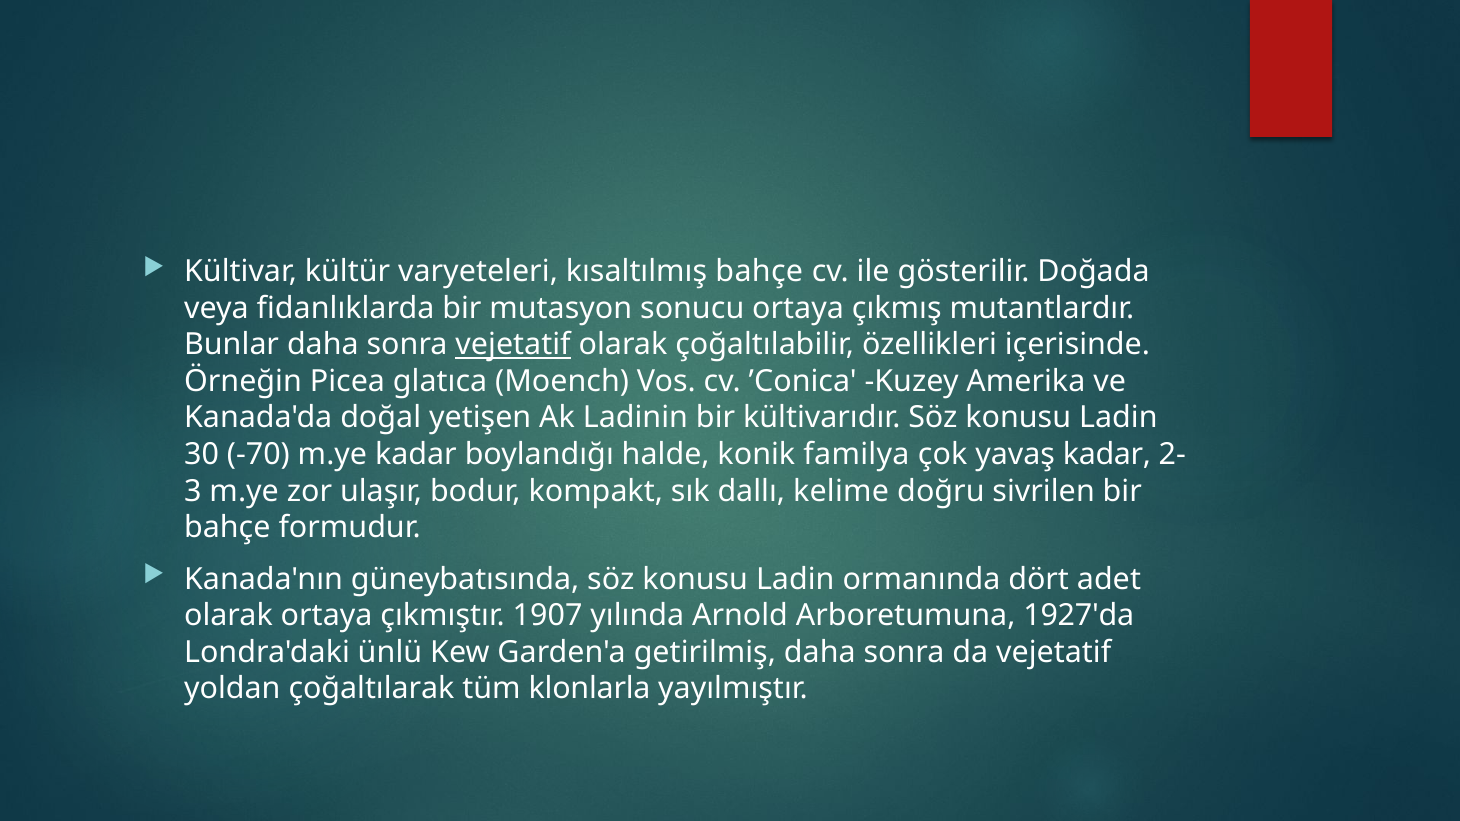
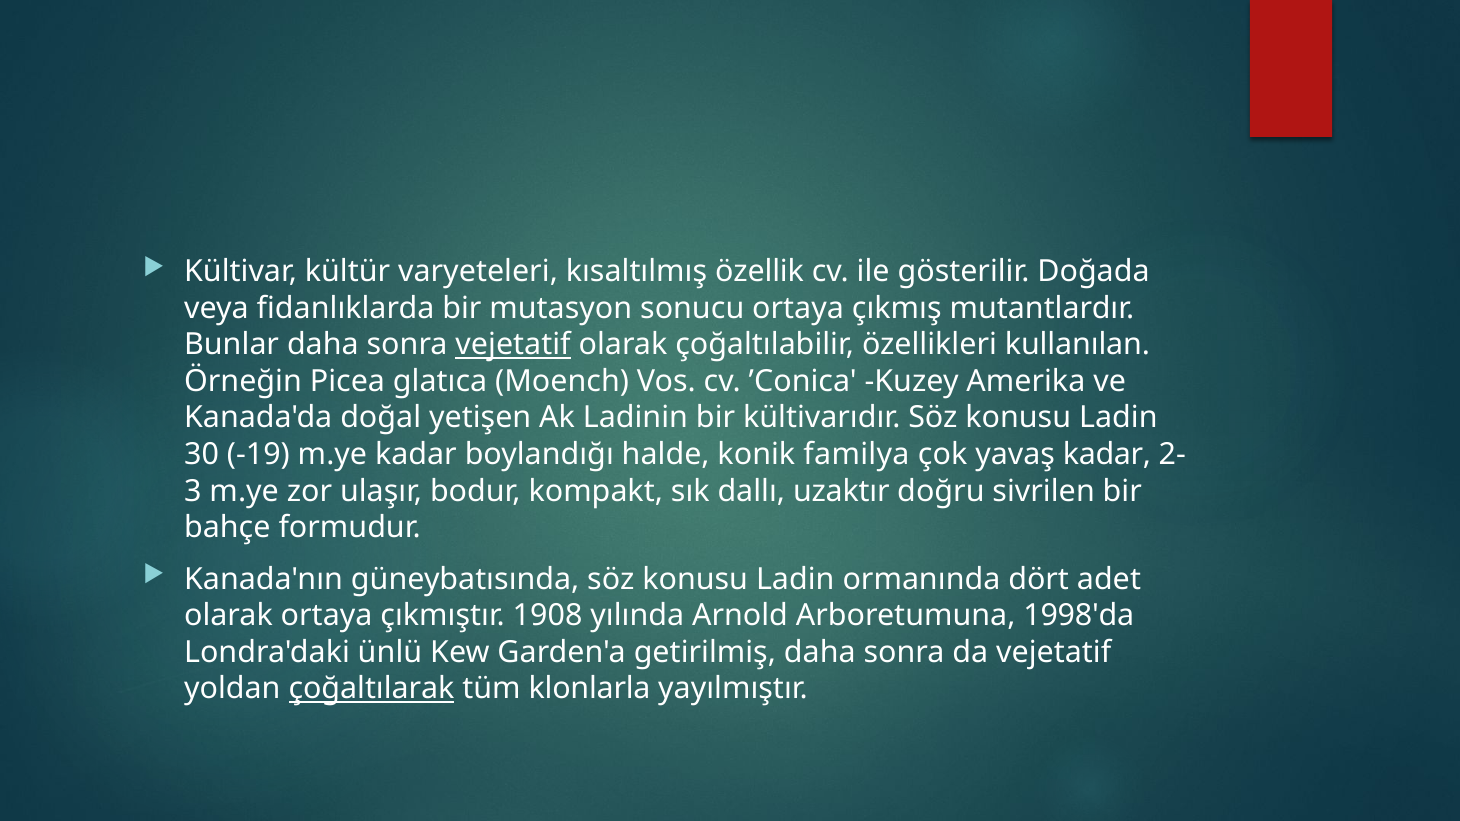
kısaltılmış bahçe: bahçe -> özellik
içerisinde: içerisinde -> kullanılan
-70: -70 -> -19
kelime: kelime -> uzaktır
1907: 1907 -> 1908
1927'da: 1927'da -> 1998'da
çoğaltılarak underline: none -> present
